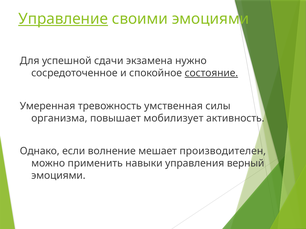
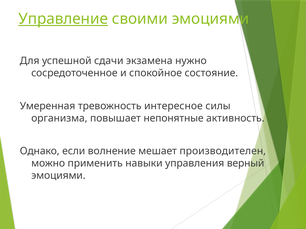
состояние underline: present -> none
умственная: умственная -> интересное
мобилизует: мобилизует -> непонятные
